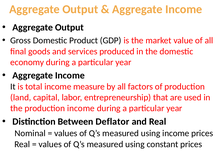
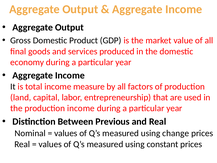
Deflator: Deflator -> Previous
using income: income -> change
